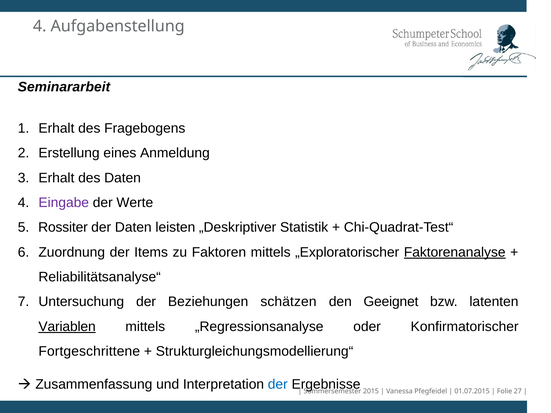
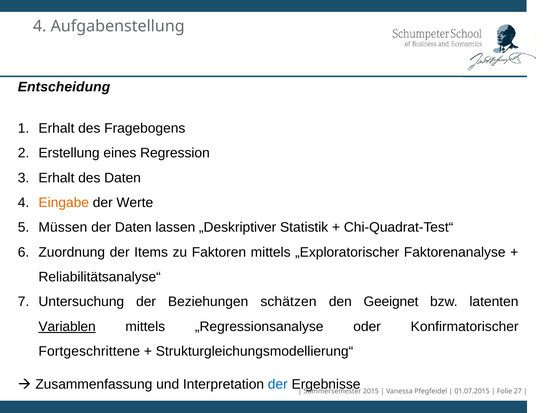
Seminararbeit: Seminararbeit -> Entscheidung
Anmeldung: Anmeldung -> Regression
Eingabe colour: purple -> orange
Rossiter: Rossiter -> Müssen
leisten: leisten -> lassen
Faktorenanalyse underline: present -> none
